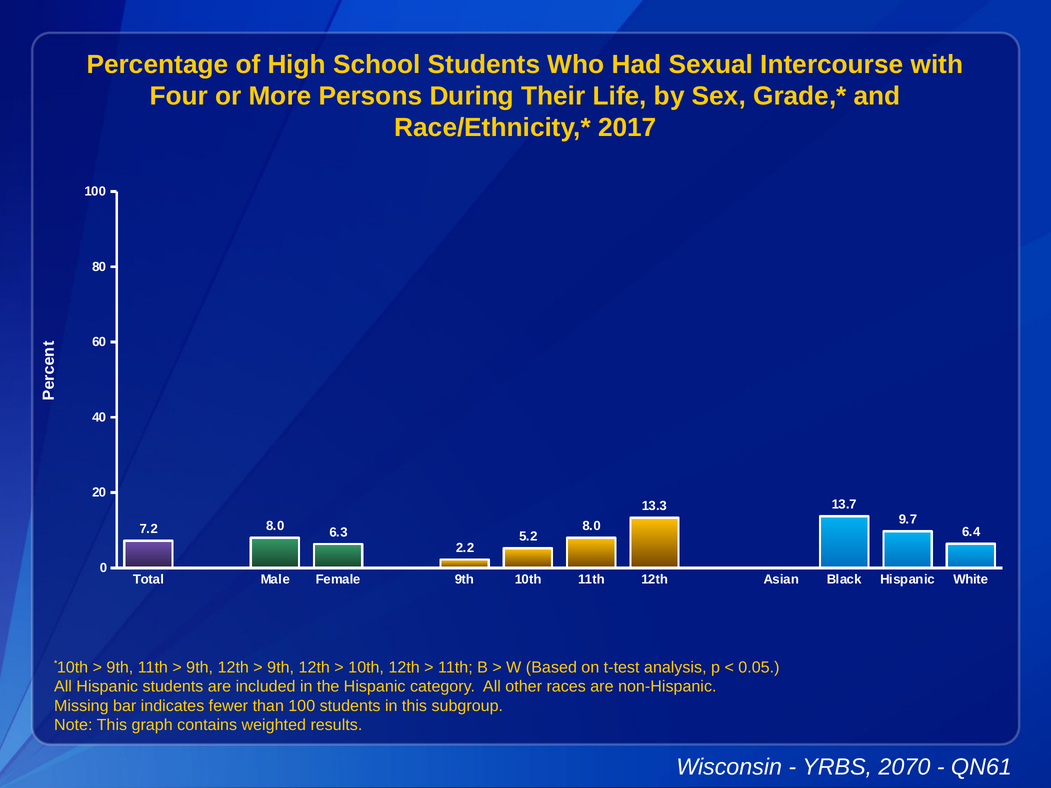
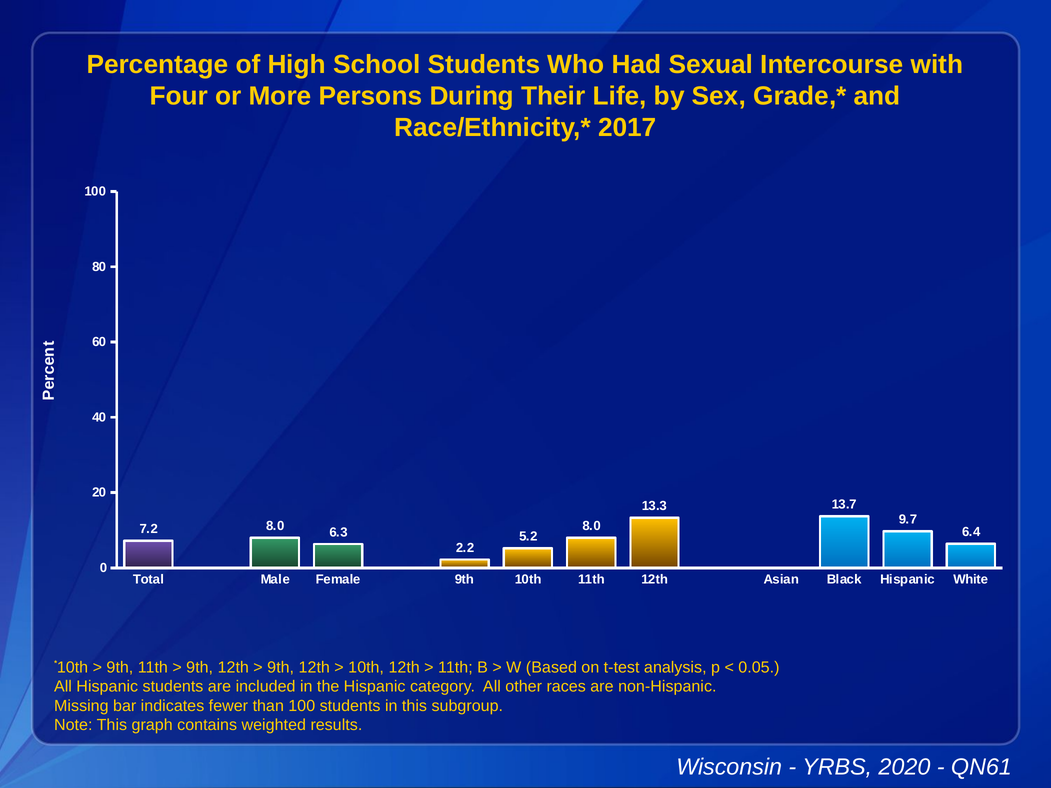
2070: 2070 -> 2020
